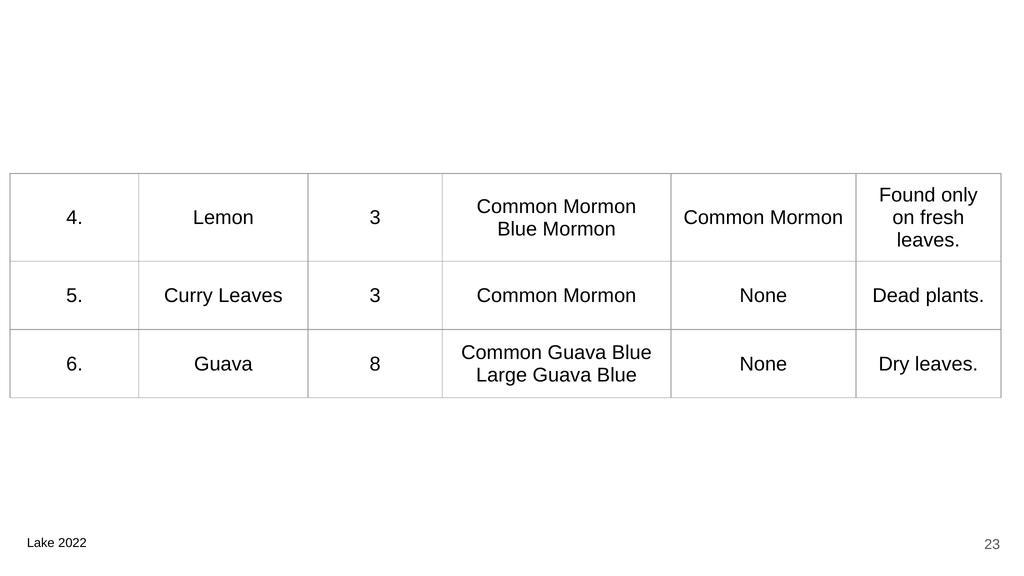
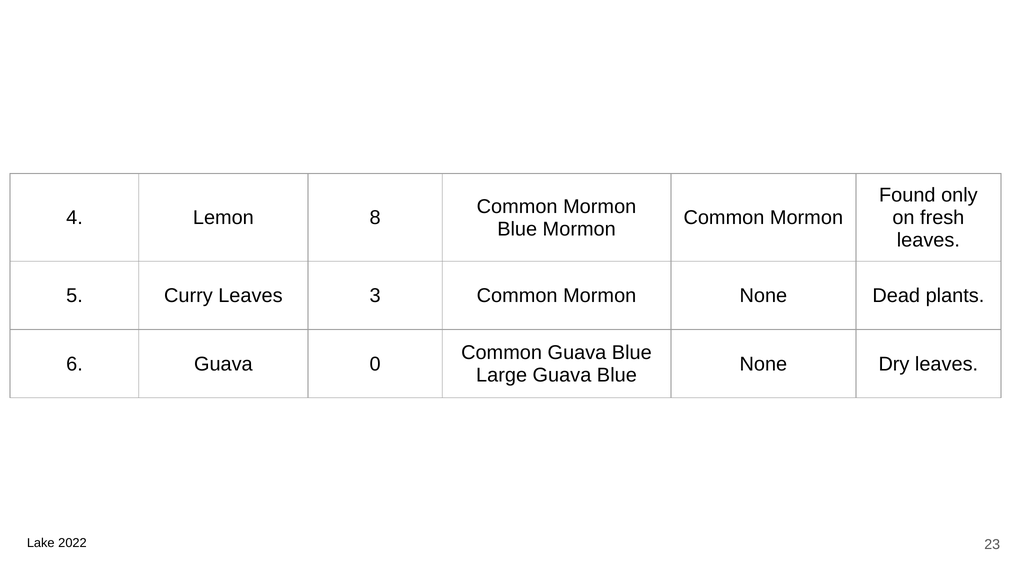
Lemon 3: 3 -> 8
8: 8 -> 0
